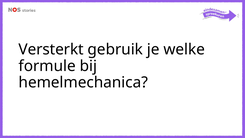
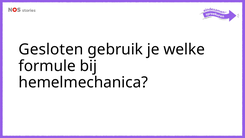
Versterkt: Versterkt -> Gesloten
